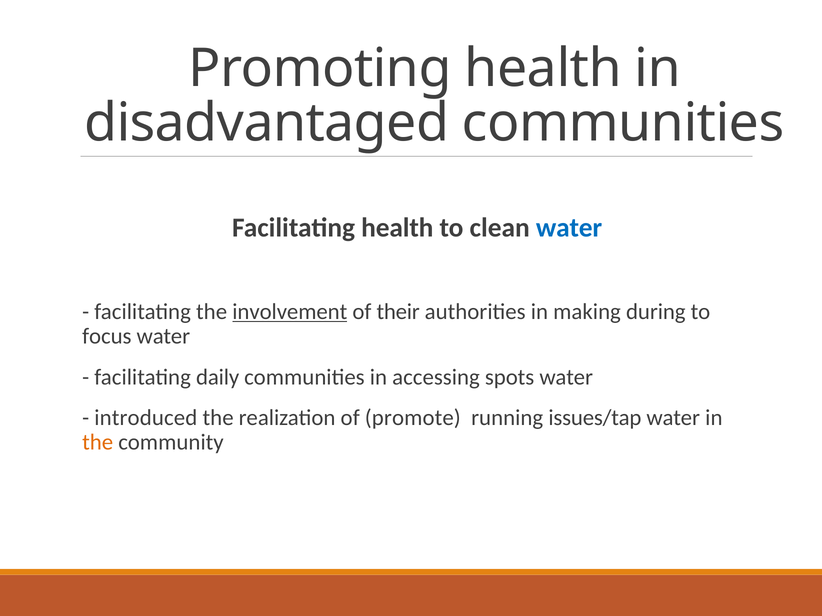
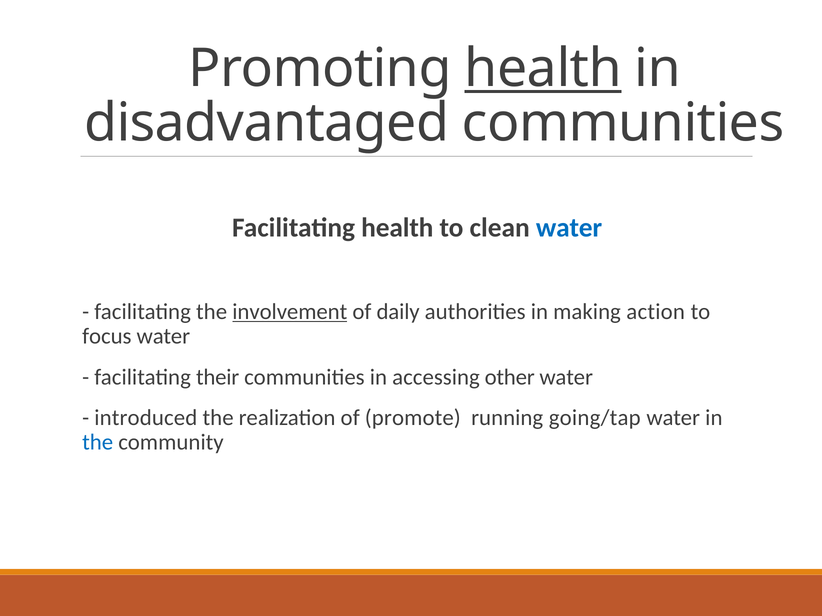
health at (543, 69) underline: none -> present
their: their -> daily
during: during -> action
daily: daily -> their
spots: spots -> other
issues/tap: issues/tap -> going/tap
the at (98, 443) colour: orange -> blue
